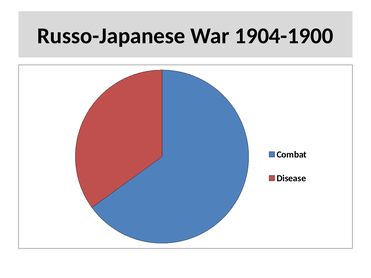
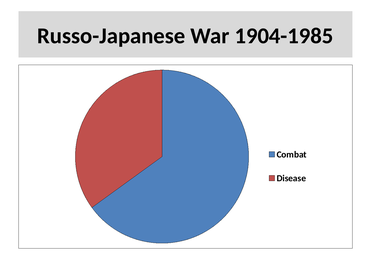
1904-1900: 1904-1900 -> 1904-1985
